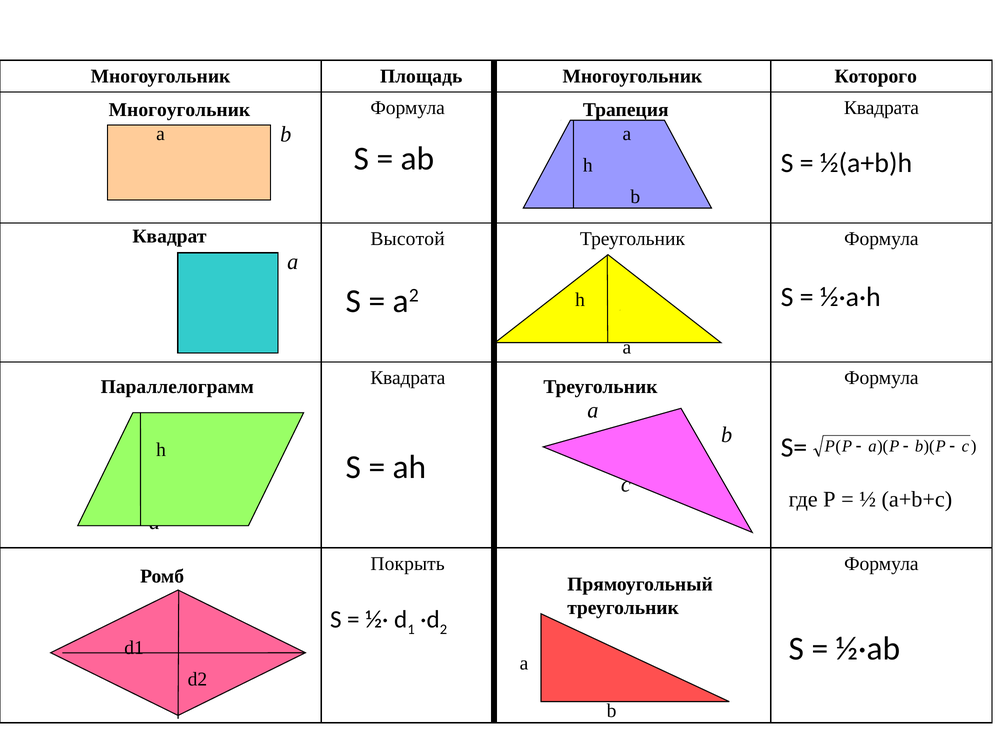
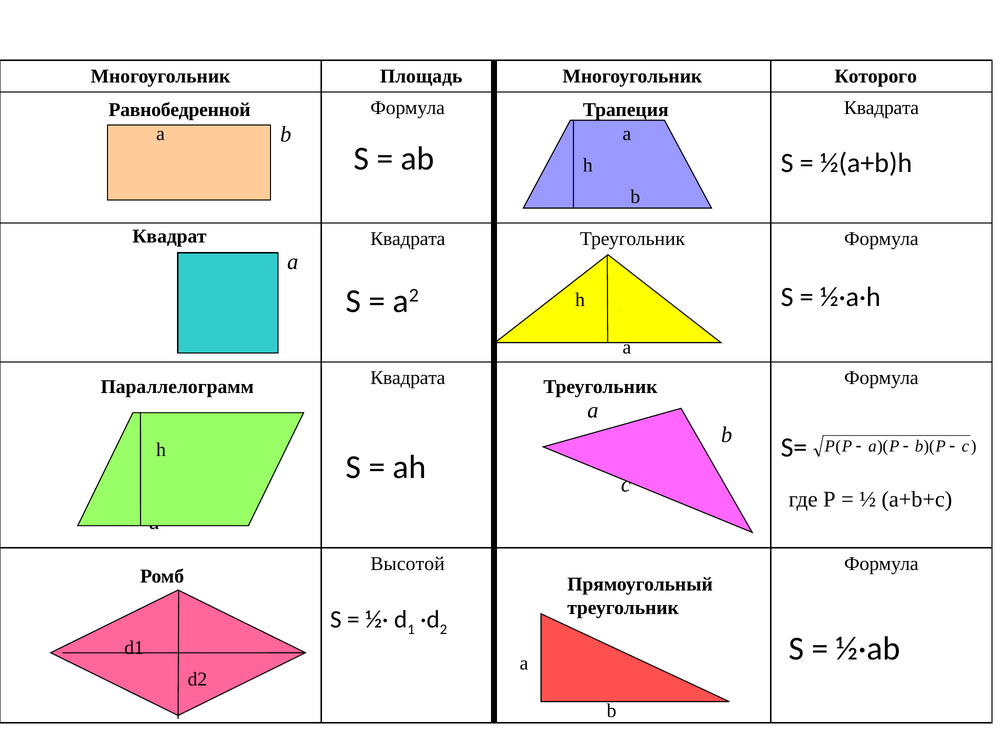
Многоугольник at (179, 110): Многоугольник -> Равнобедренной
Высотой at (408, 239): Высотой -> Квадрата
Покрыть: Покрыть -> Высотой
